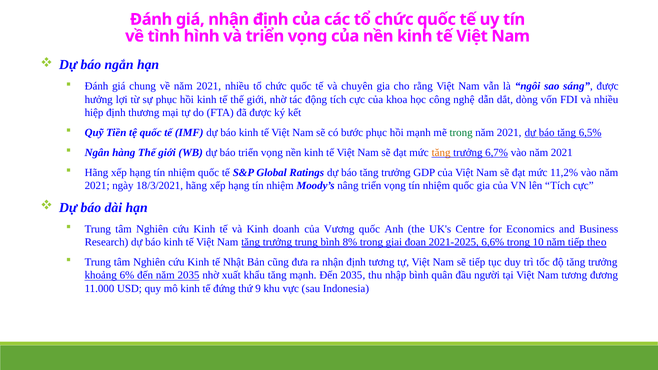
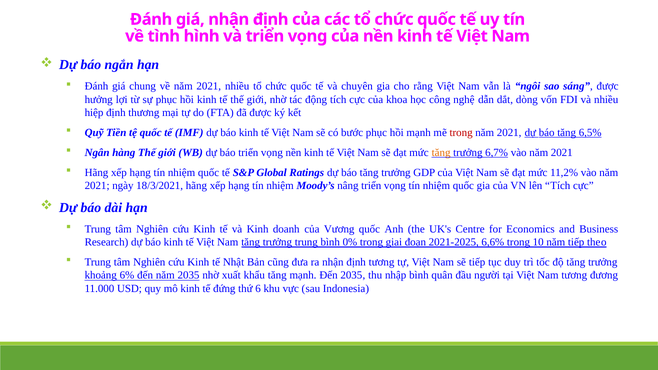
trong at (461, 133) colour: green -> red
8%: 8% -> 0%
9: 9 -> 6
